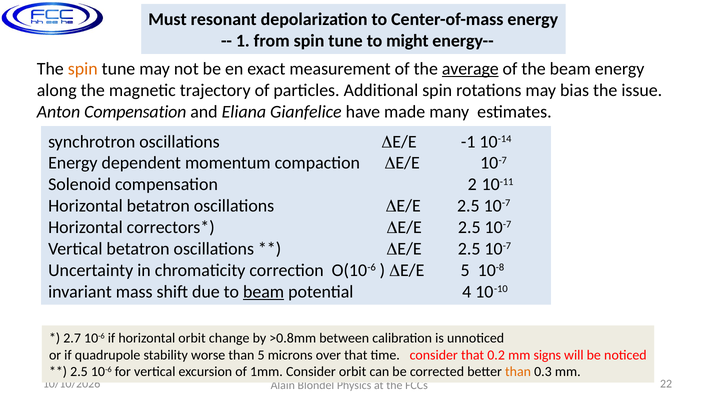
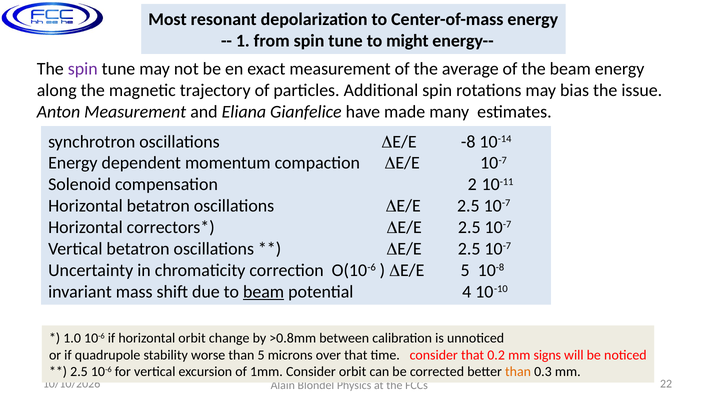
Must: Must -> Most
spin at (83, 69) colour: orange -> purple
average underline: present -> none
Anton Compensation: Compensation -> Measurement
-1: -1 -> -8
2.7: 2.7 -> 1.0
